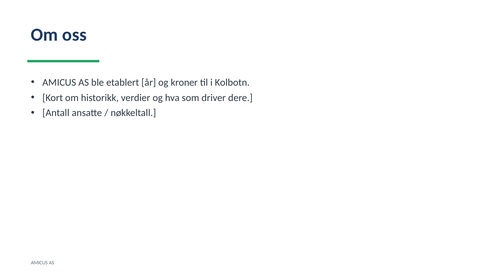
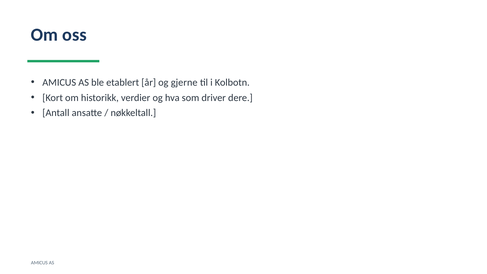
kroner: kroner -> gjerne
